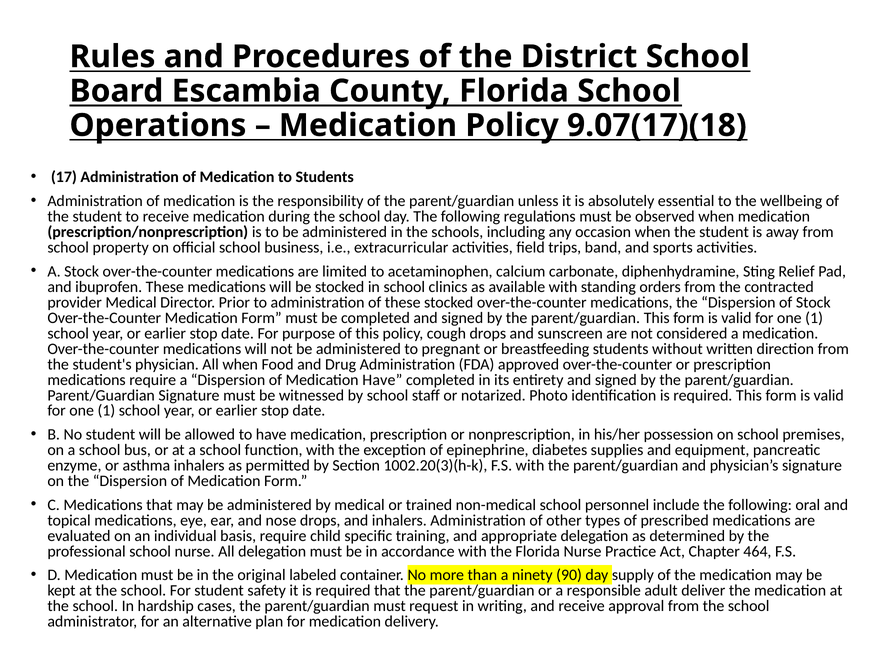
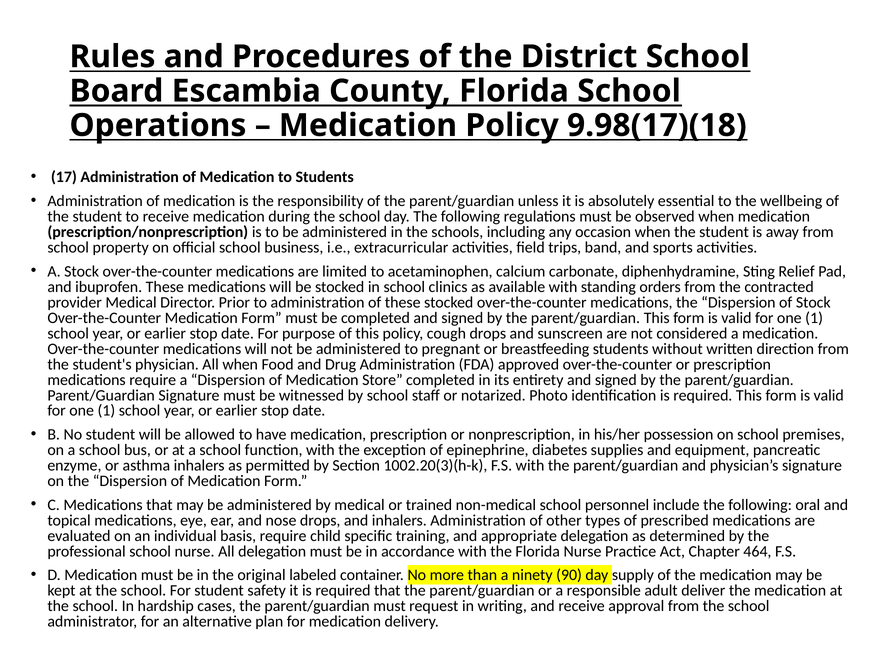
9.07(17)(18: 9.07(17)(18 -> 9.98(17)(18
Medication Have: Have -> Store
